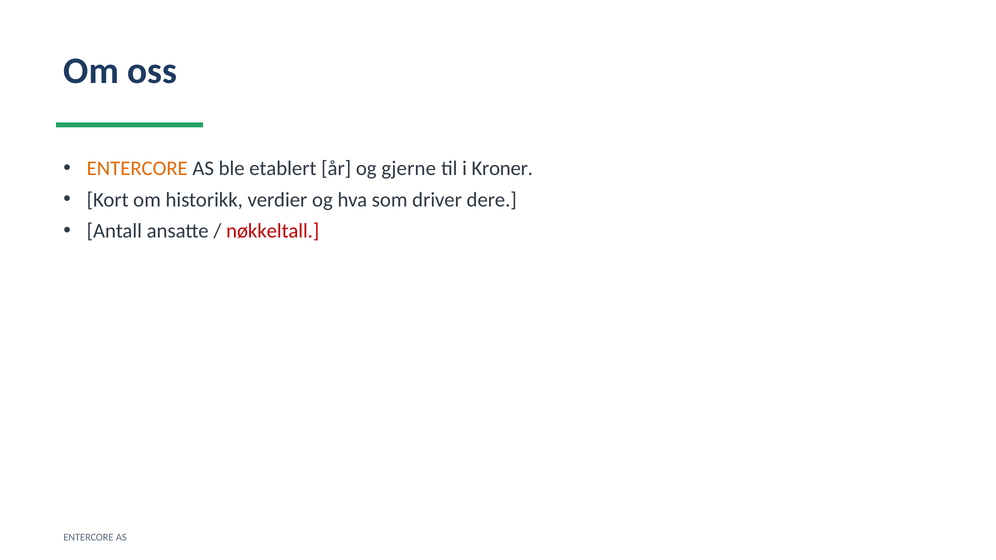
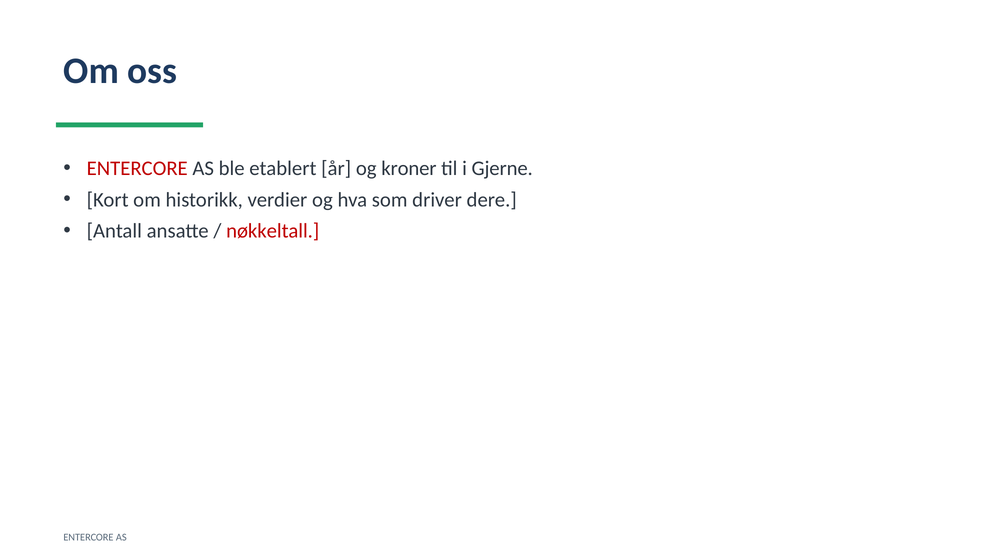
ENTERCORE at (137, 169) colour: orange -> red
gjerne: gjerne -> kroner
Kroner: Kroner -> Gjerne
